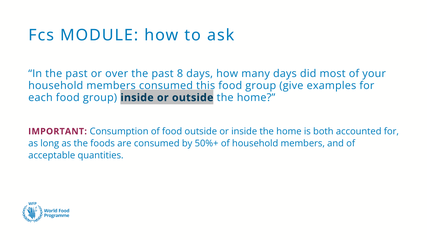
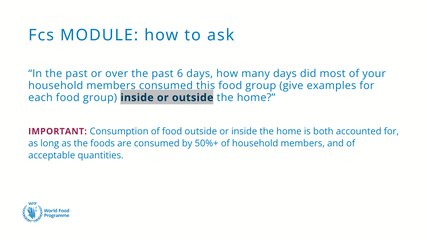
8: 8 -> 6
